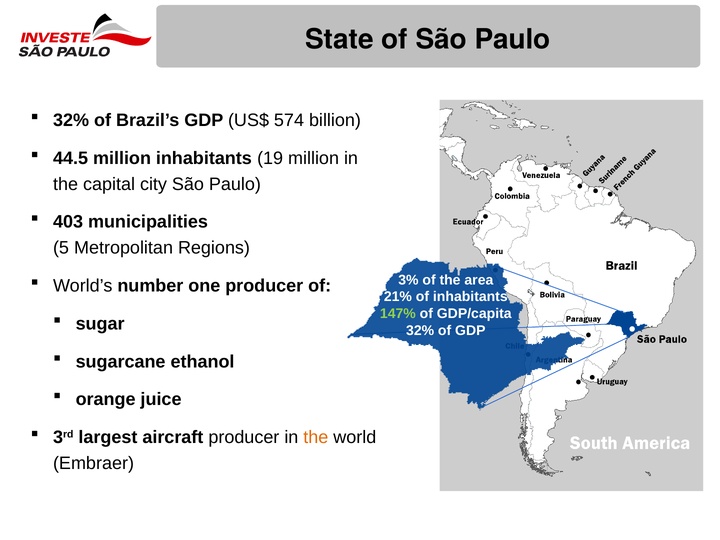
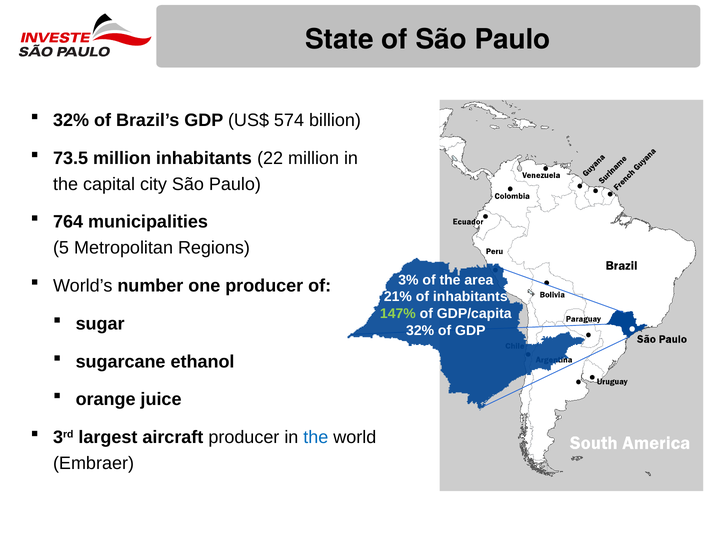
44.5: 44.5 -> 73.5
19: 19 -> 22
403: 403 -> 764
the at (316, 437) colour: orange -> blue
